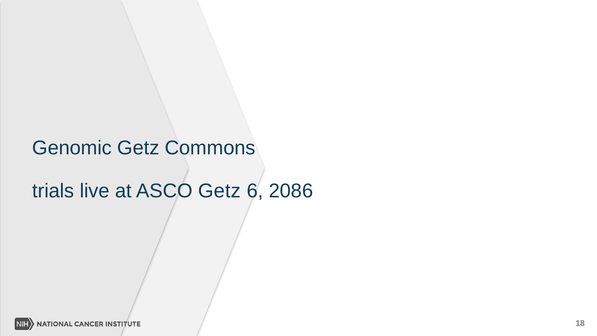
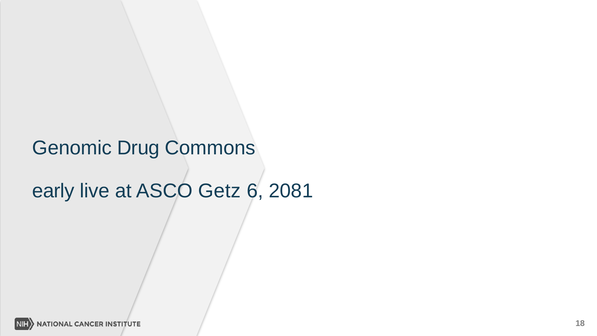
Genomic Getz: Getz -> Drug
trials: trials -> early
2086: 2086 -> 2081
